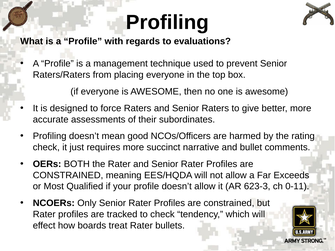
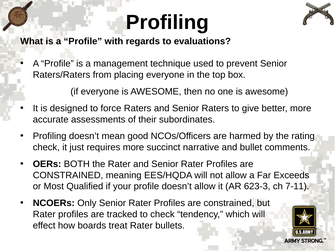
0-11: 0-11 -> 7-11
